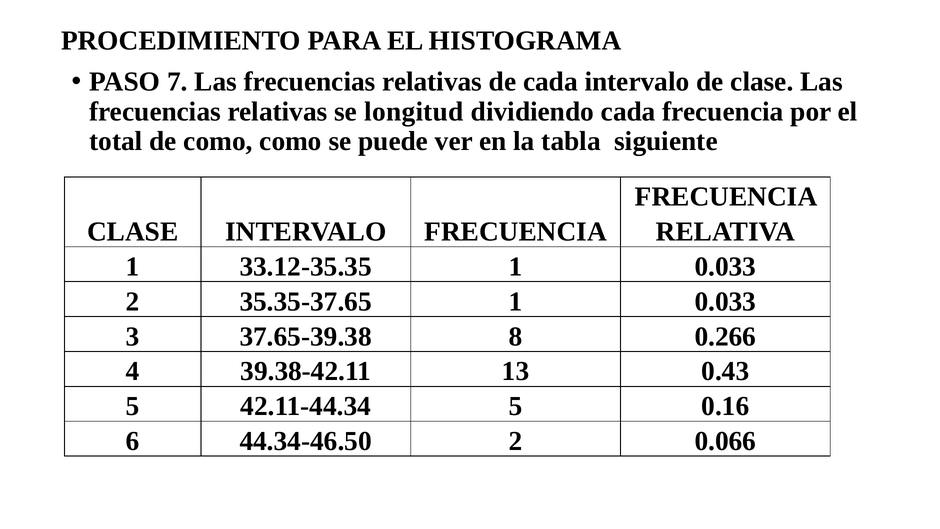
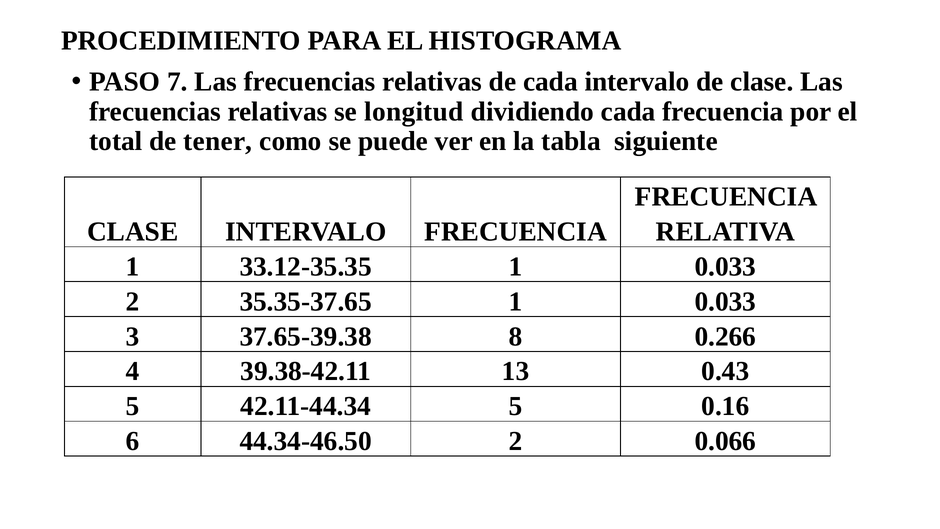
de como: como -> tener
